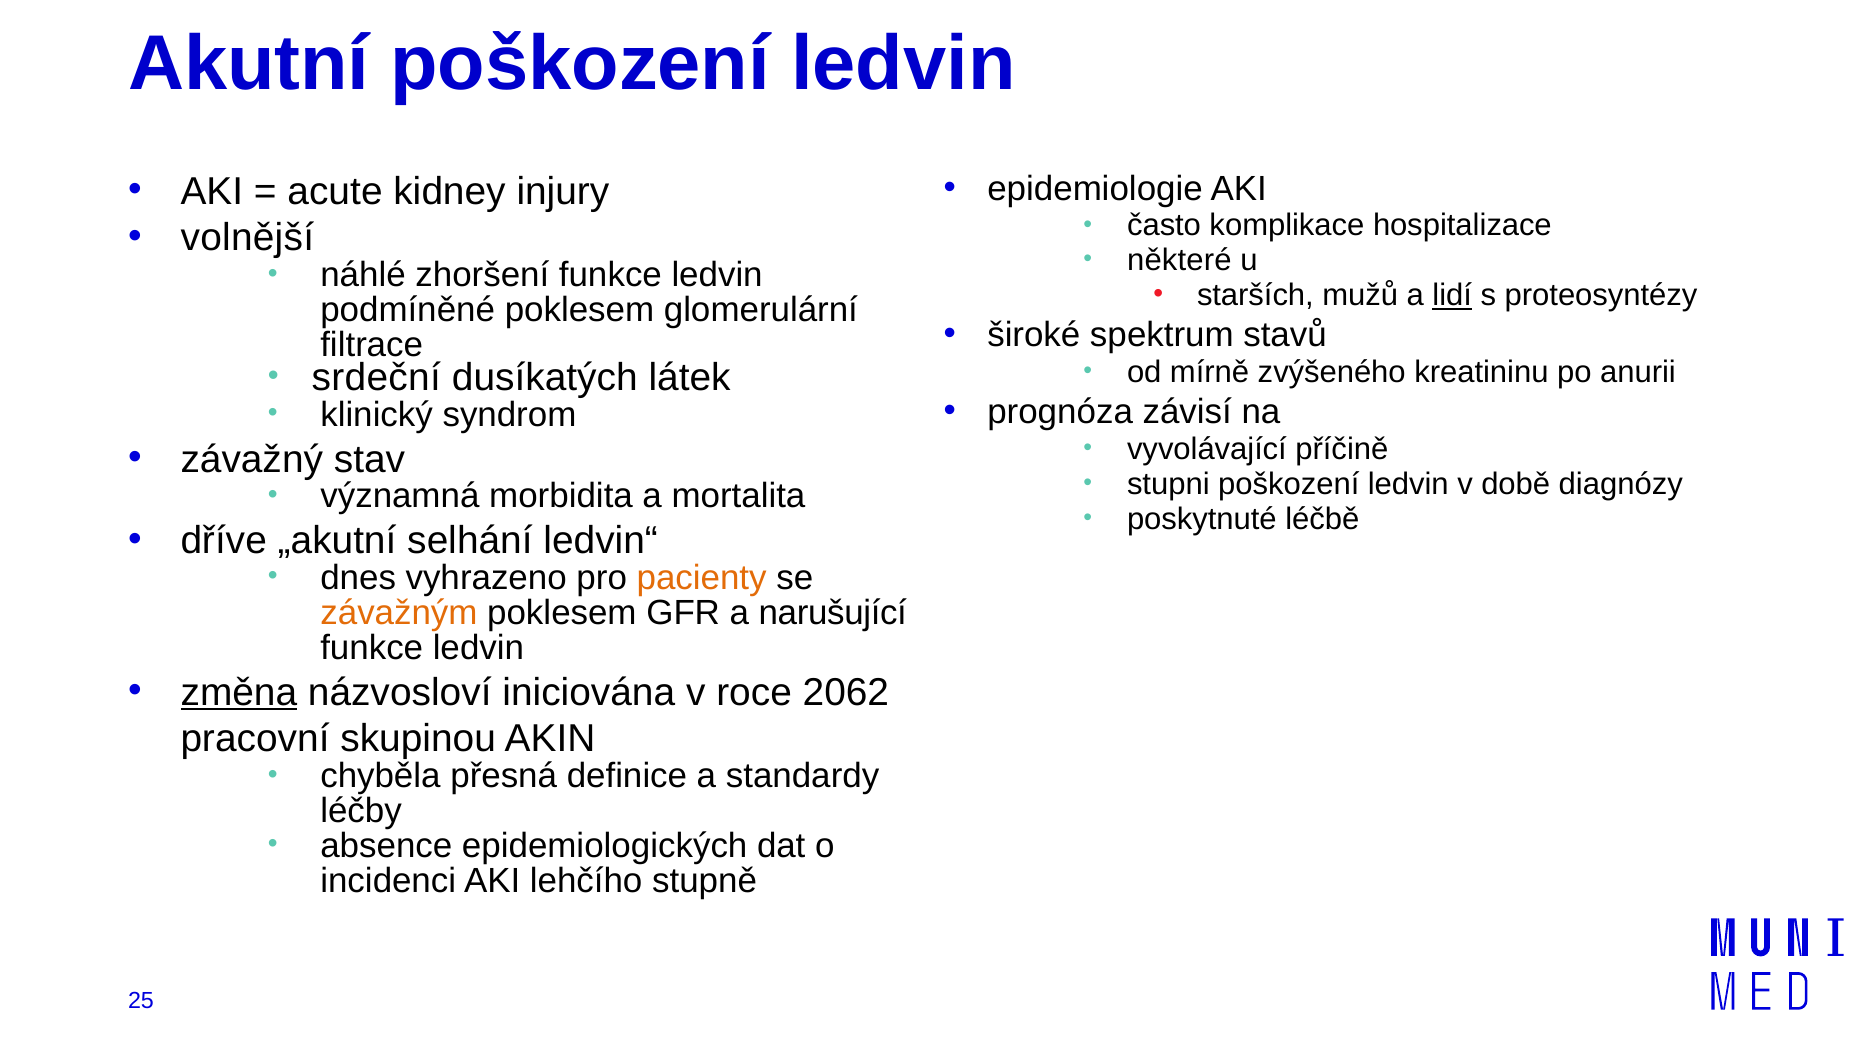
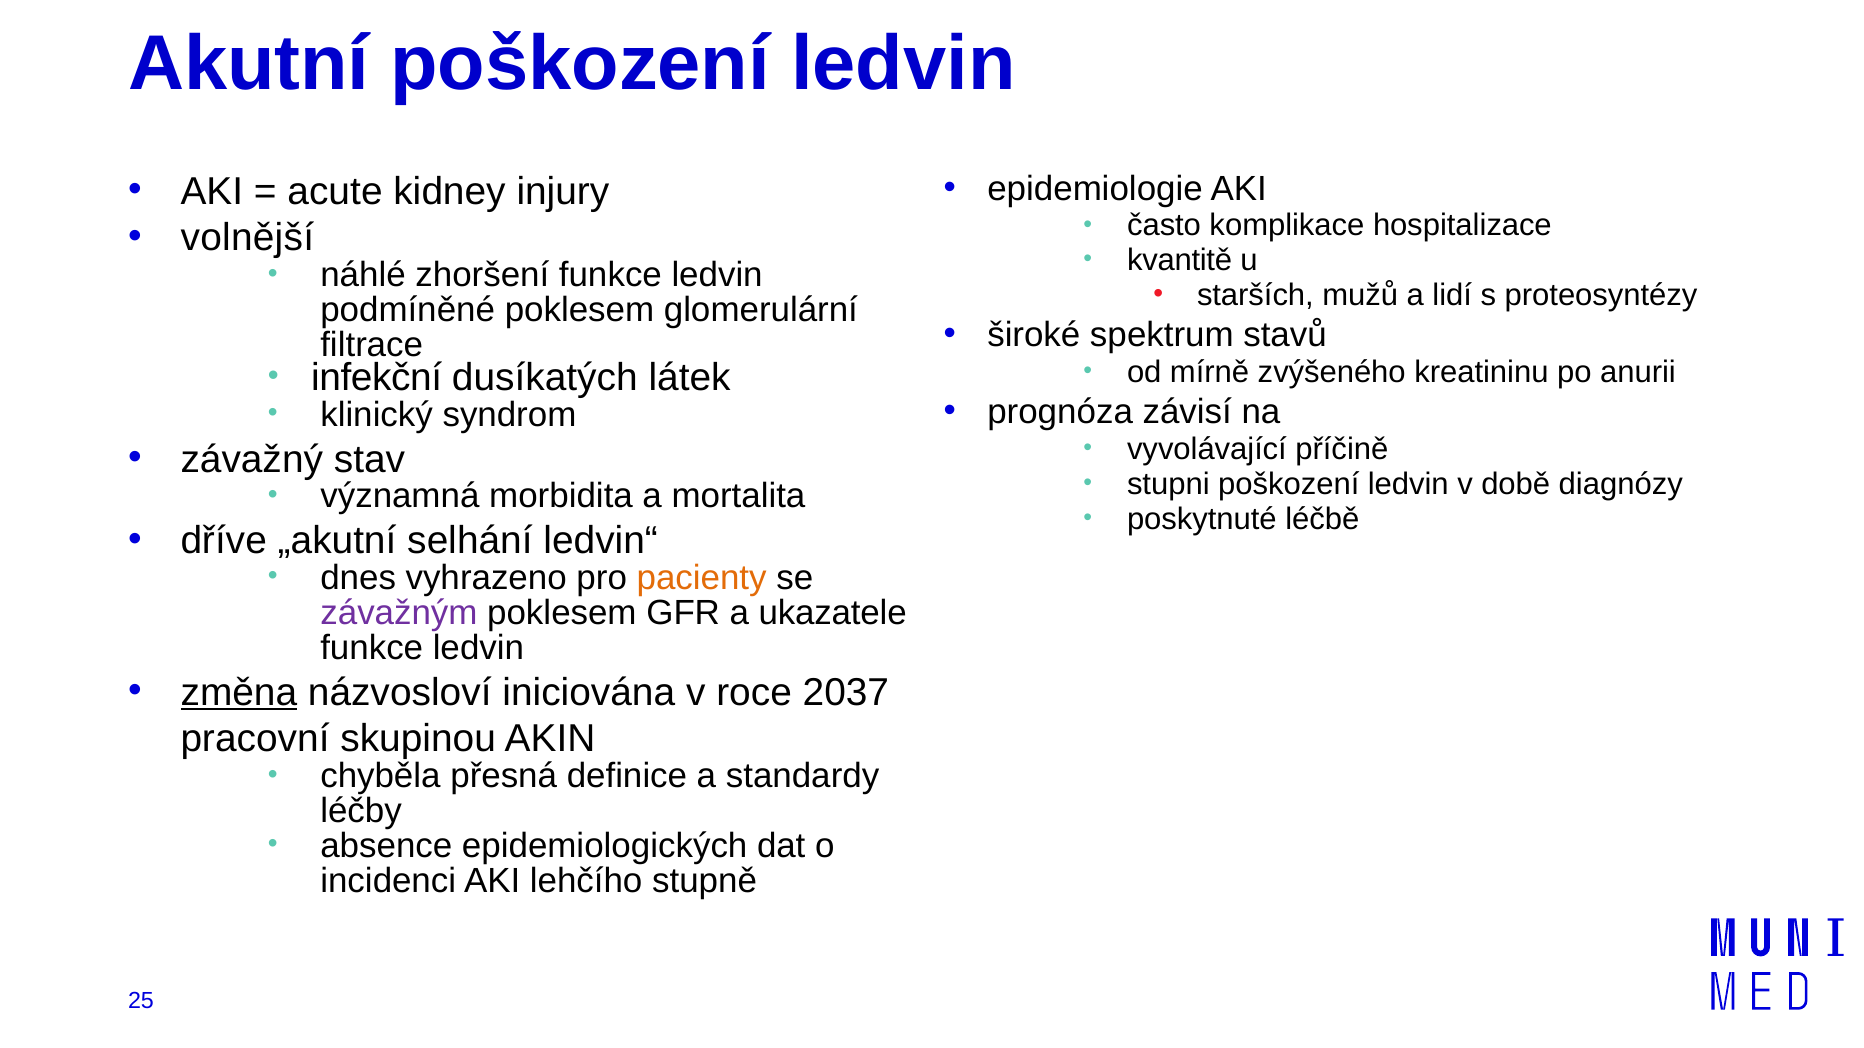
některé: některé -> kvantitě
lidí underline: present -> none
srdeční: srdeční -> infekční
závažným colour: orange -> purple
narušující: narušující -> ukazatele
2062: 2062 -> 2037
